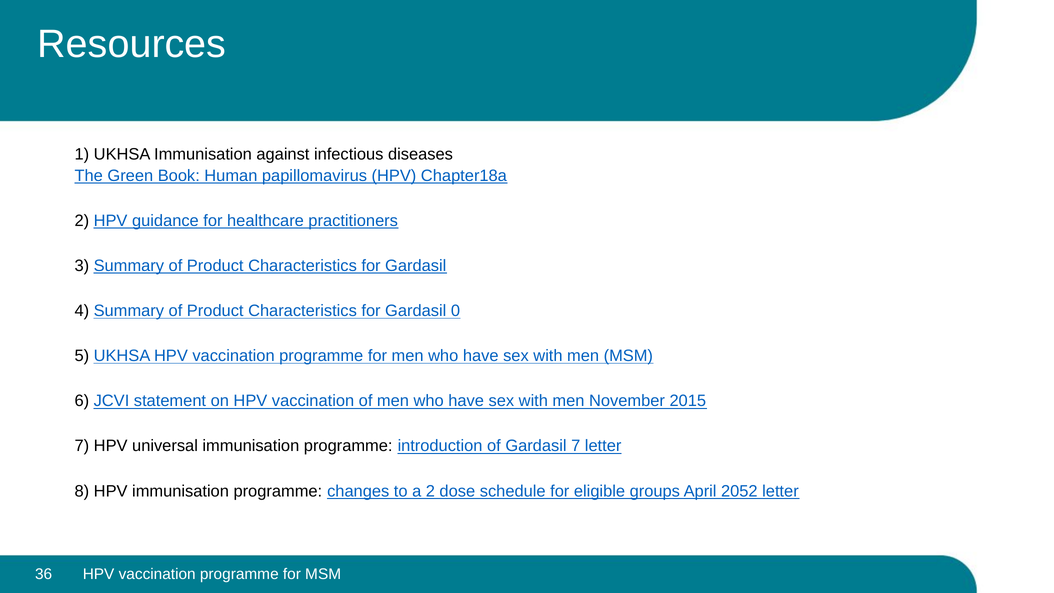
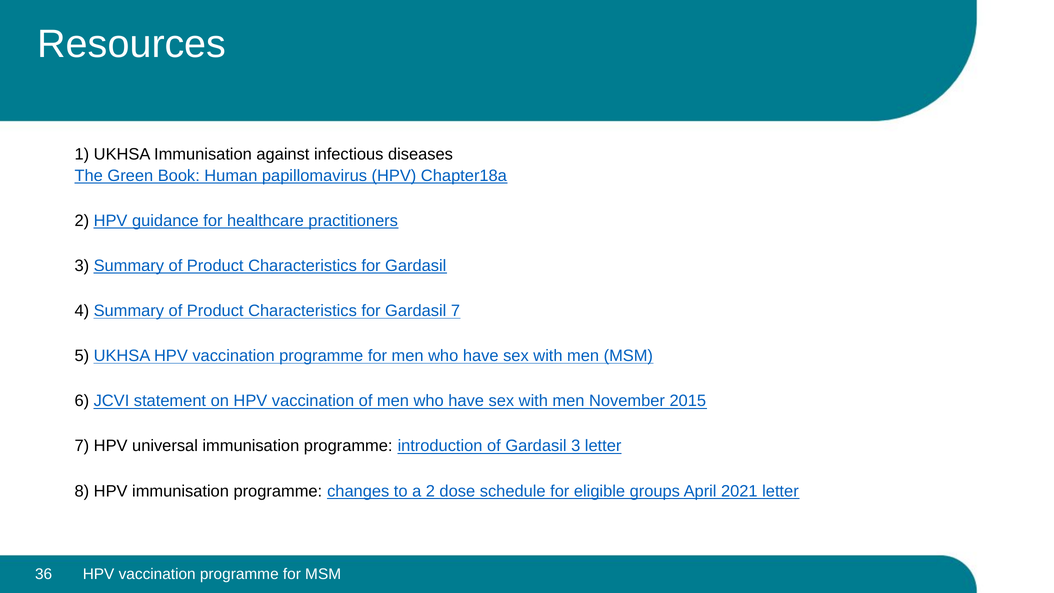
Gardasil 0: 0 -> 7
Gardasil 7: 7 -> 3
2052: 2052 -> 2021
